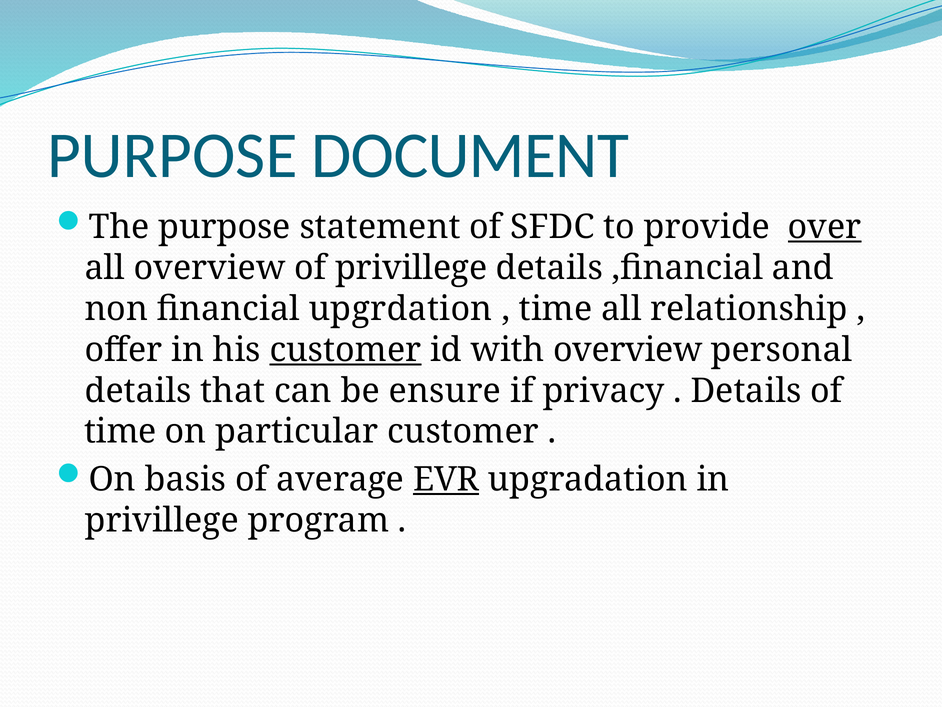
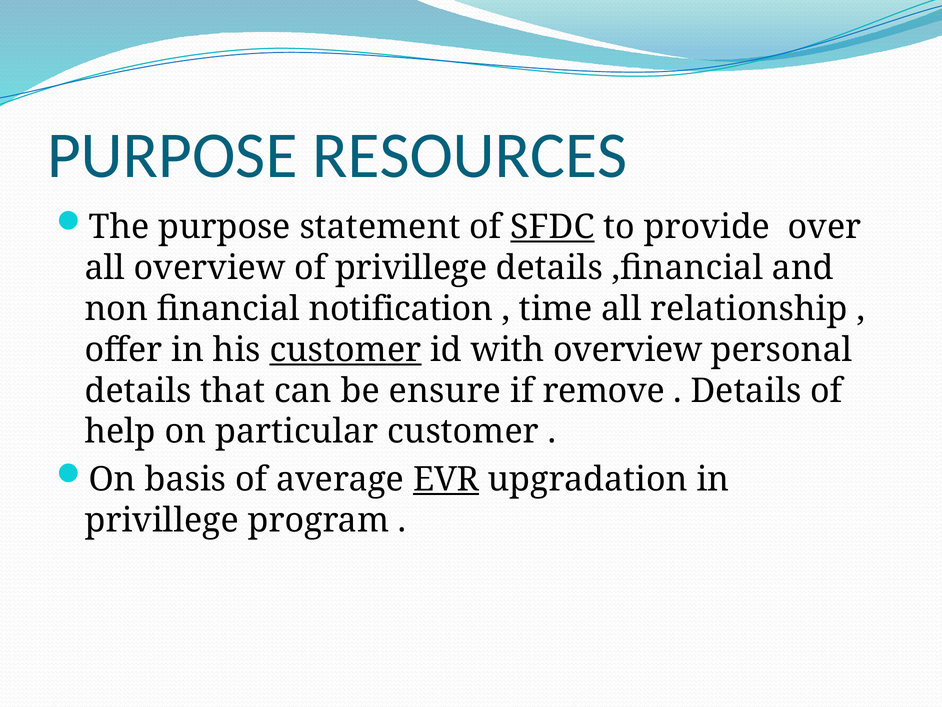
DOCUMENT: DOCUMENT -> RESOURCES
SFDC underline: none -> present
over underline: present -> none
upgrdation: upgrdation -> notification
privacy: privacy -> remove
time at (120, 431): time -> help
